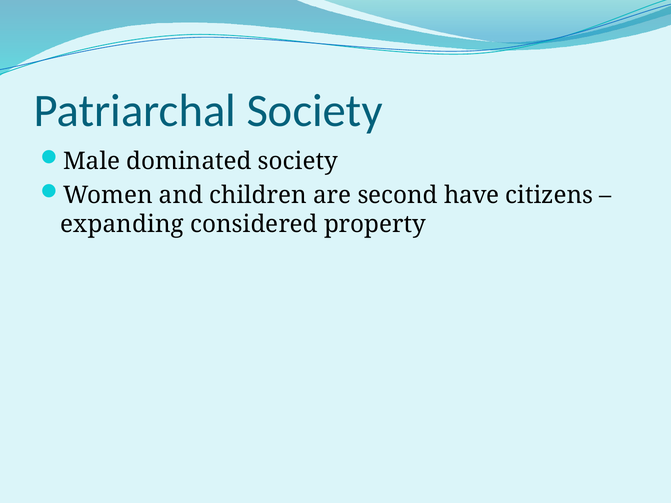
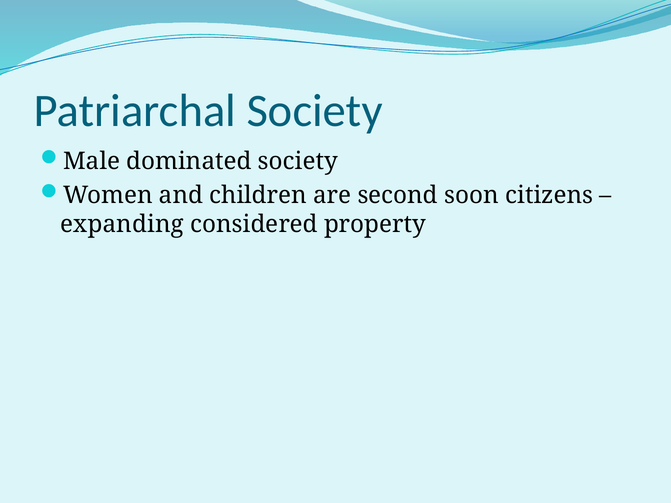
have: have -> soon
